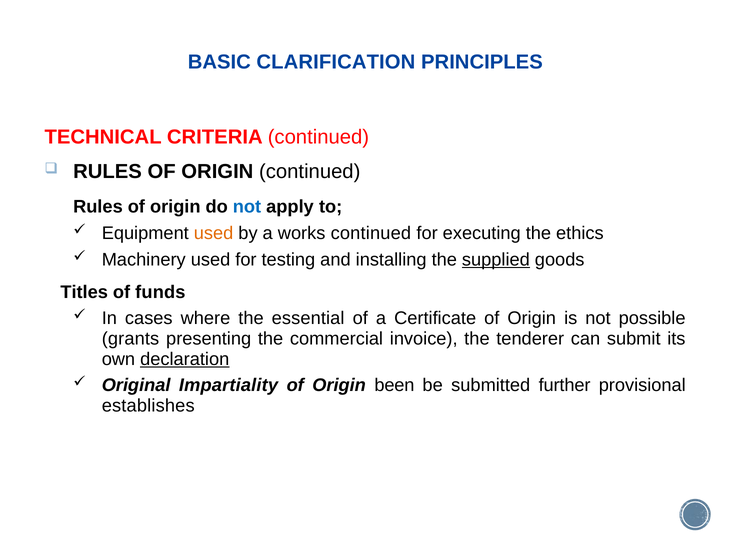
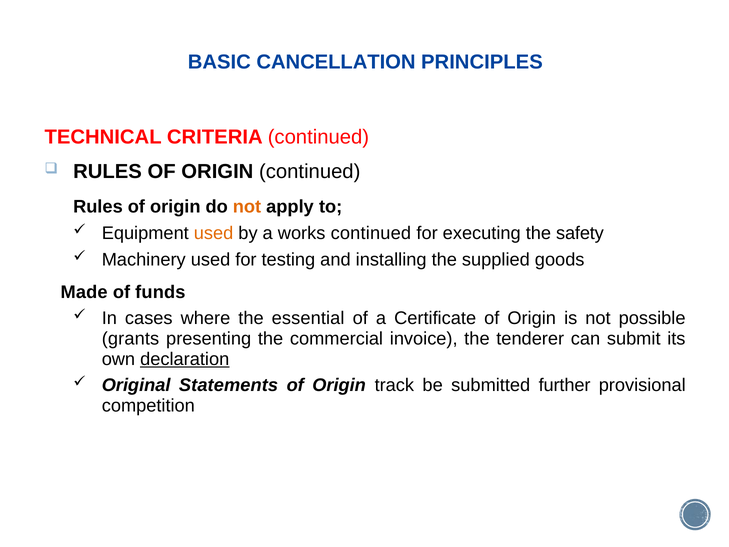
CLARIFICATION: CLARIFICATION -> CANCELLATION
not at (247, 207) colour: blue -> orange
ethics: ethics -> safety
supplied underline: present -> none
Titles: Titles -> Made
Impartiality: Impartiality -> Statements
been: been -> track
establishes: establishes -> competition
